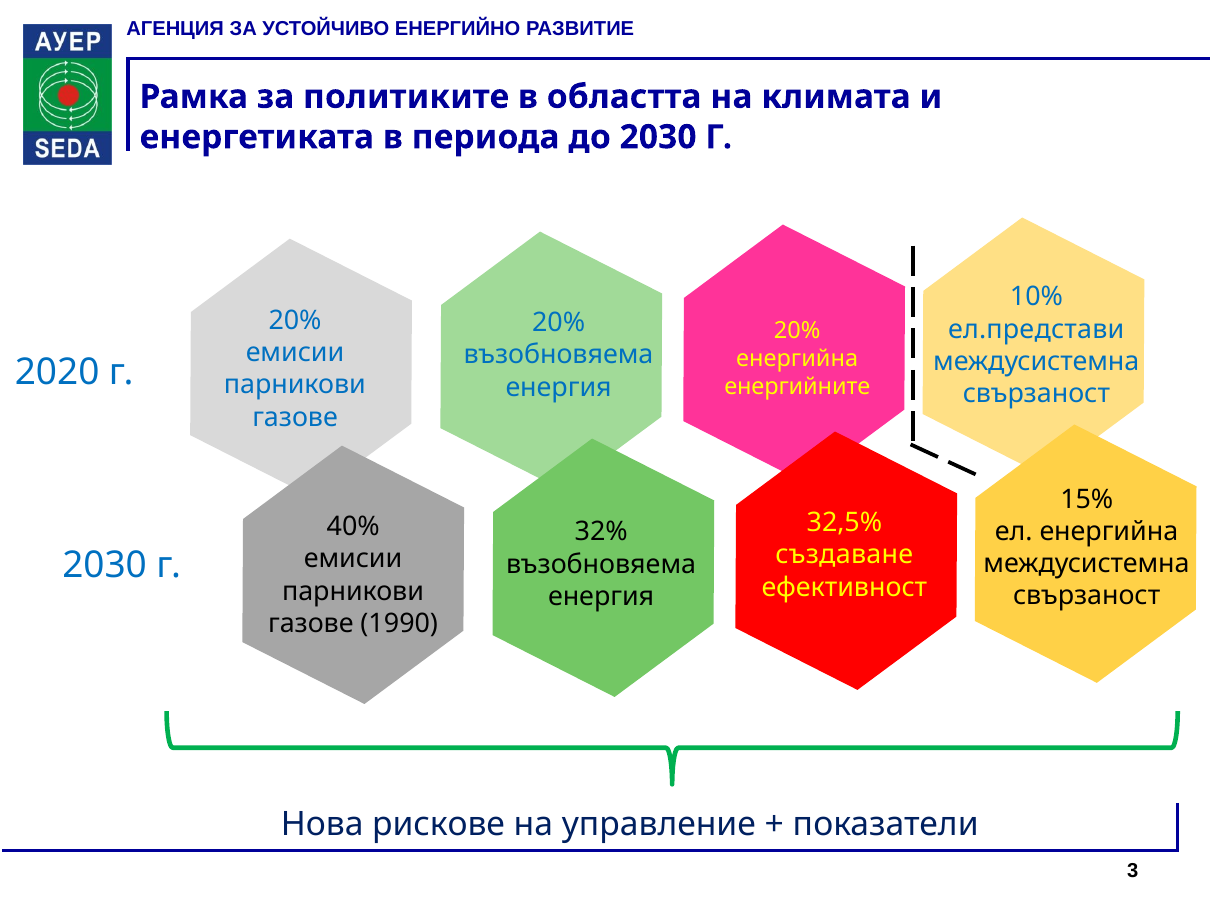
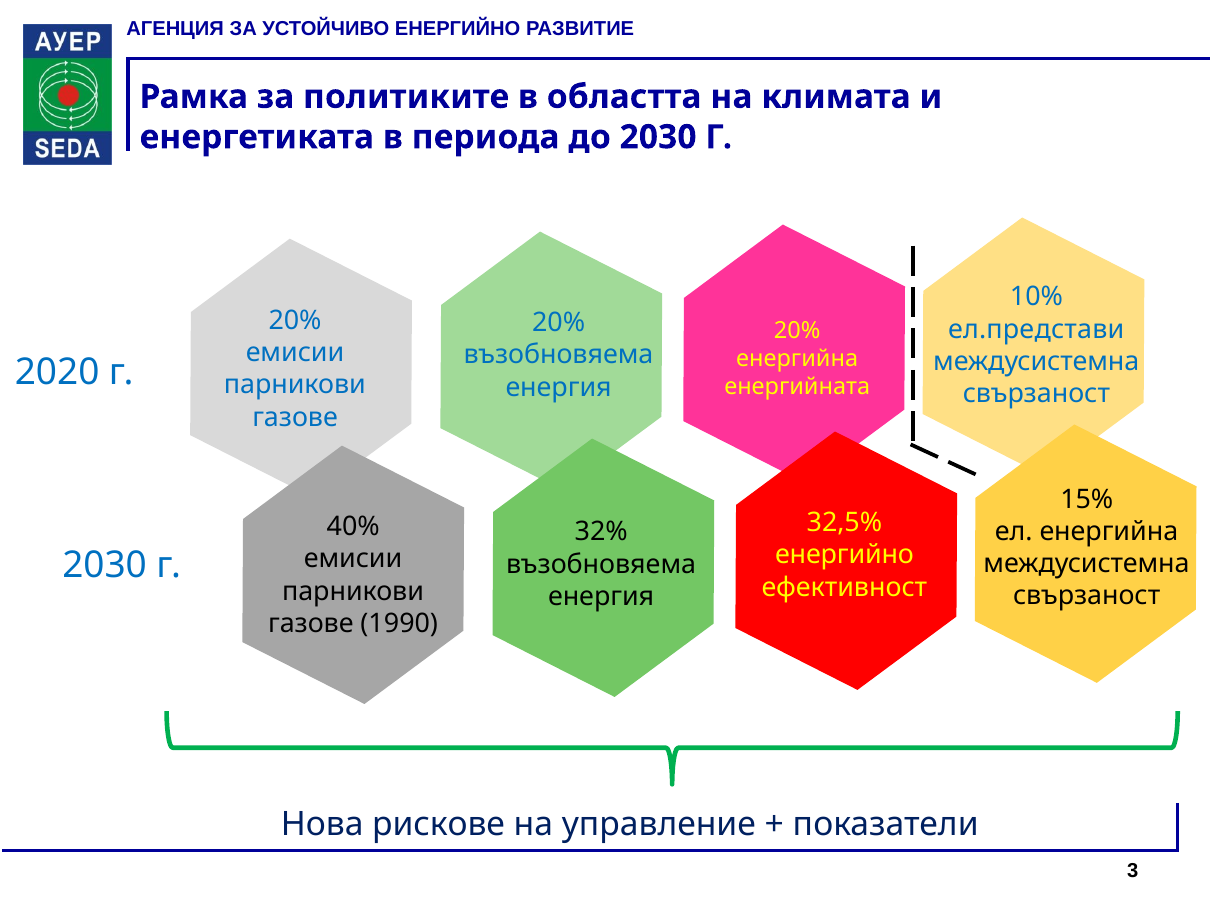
енергийните: енергийните -> енергийната
създаване at (844, 555): създаване -> енергийно
